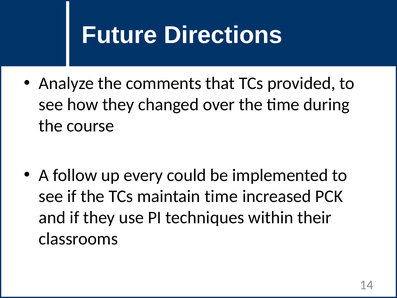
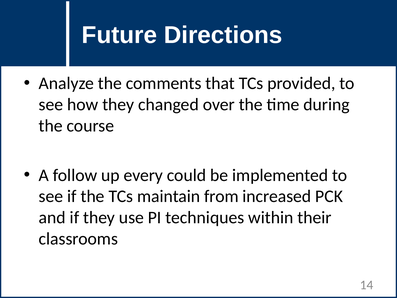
maintain time: time -> from
